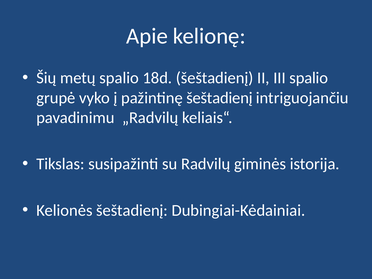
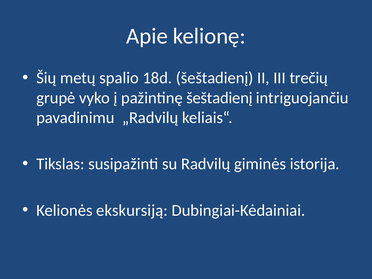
III spalio: spalio -> trečių
Kelionės šeštadienį: šeštadienį -> ekskursiją
